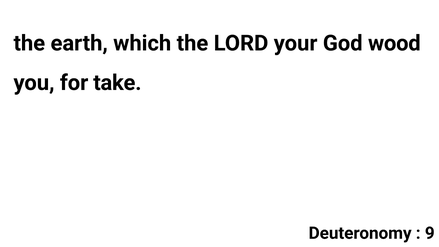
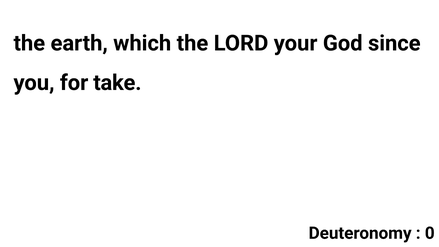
wood: wood -> since
9: 9 -> 0
